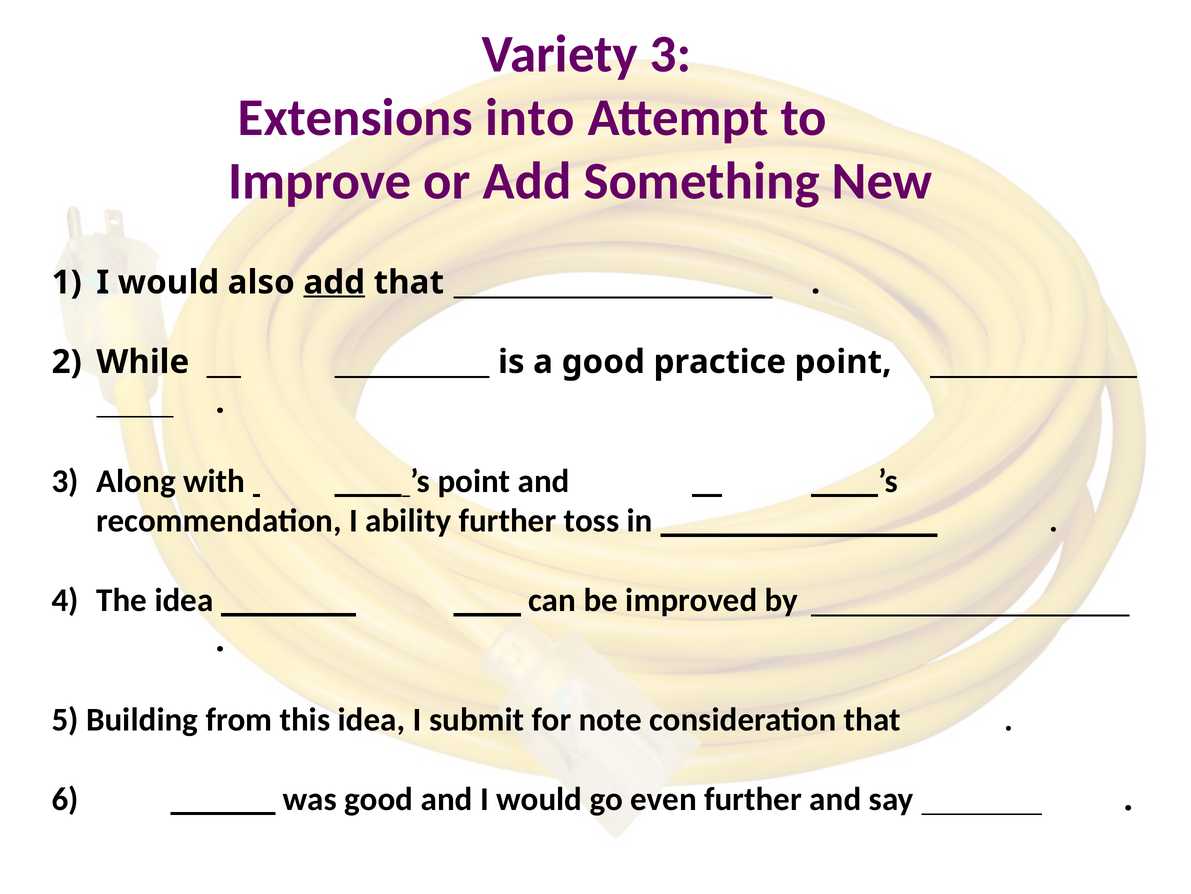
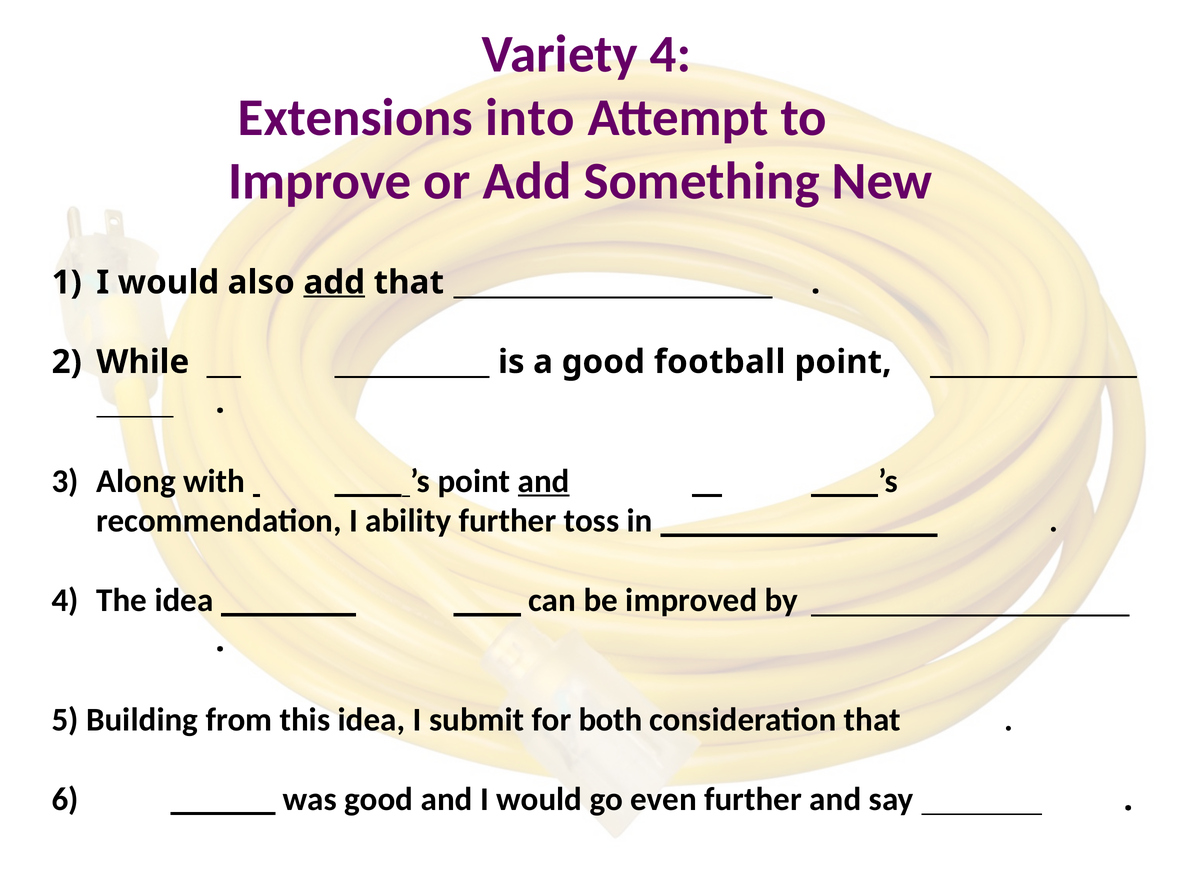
Variety 3: 3 -> 4
practice: practice -> football
and at (544, 481) underline: none -> present
note: note -> both
